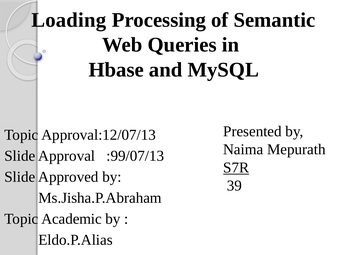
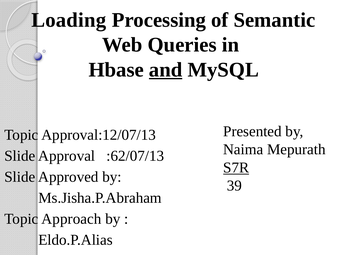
and underline: none -> present
:99/07/13: :99/07/13 -> :62/07/13
Academic: Academic -> Approach
